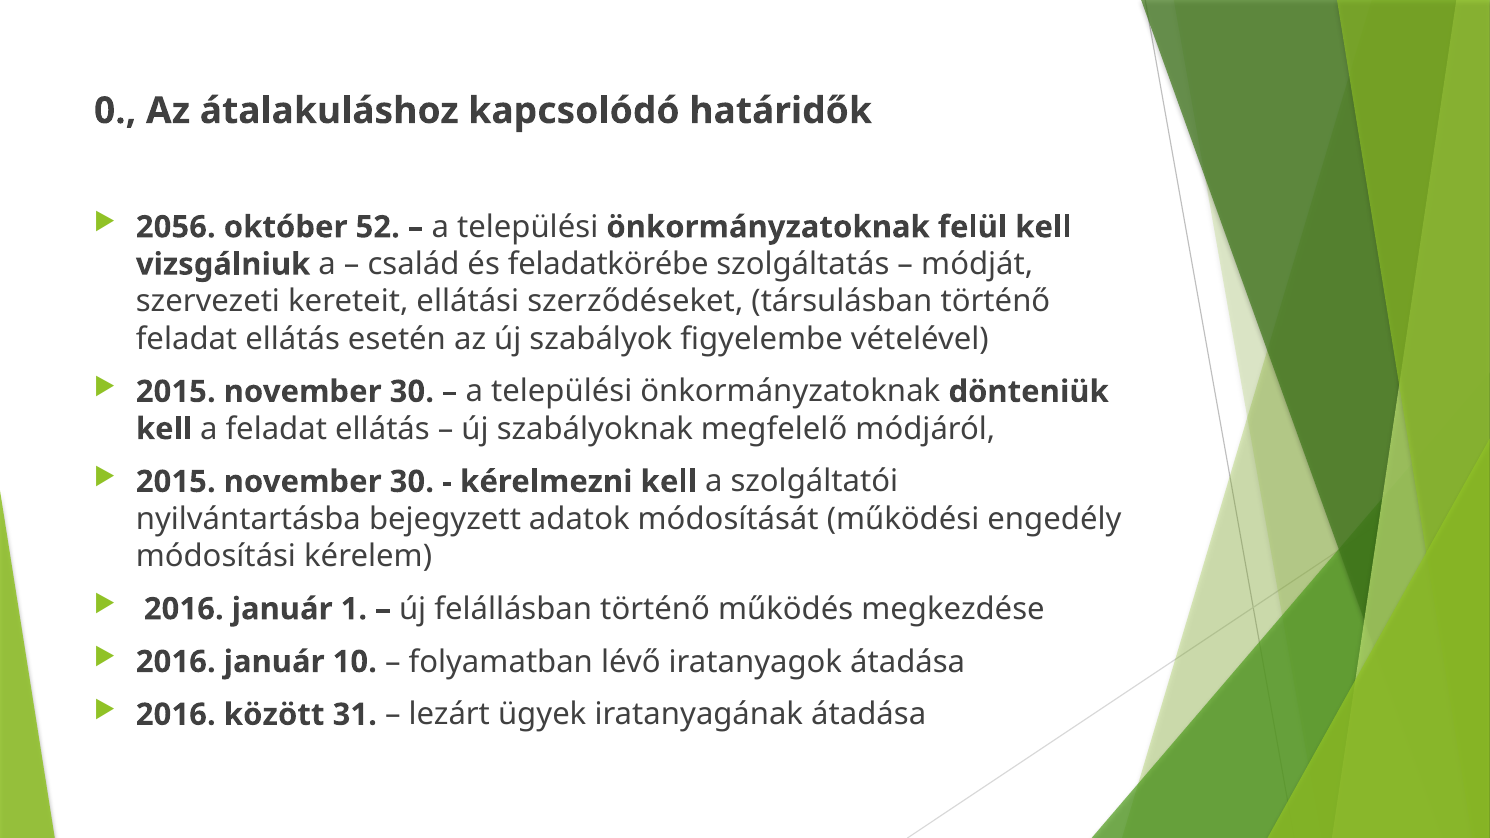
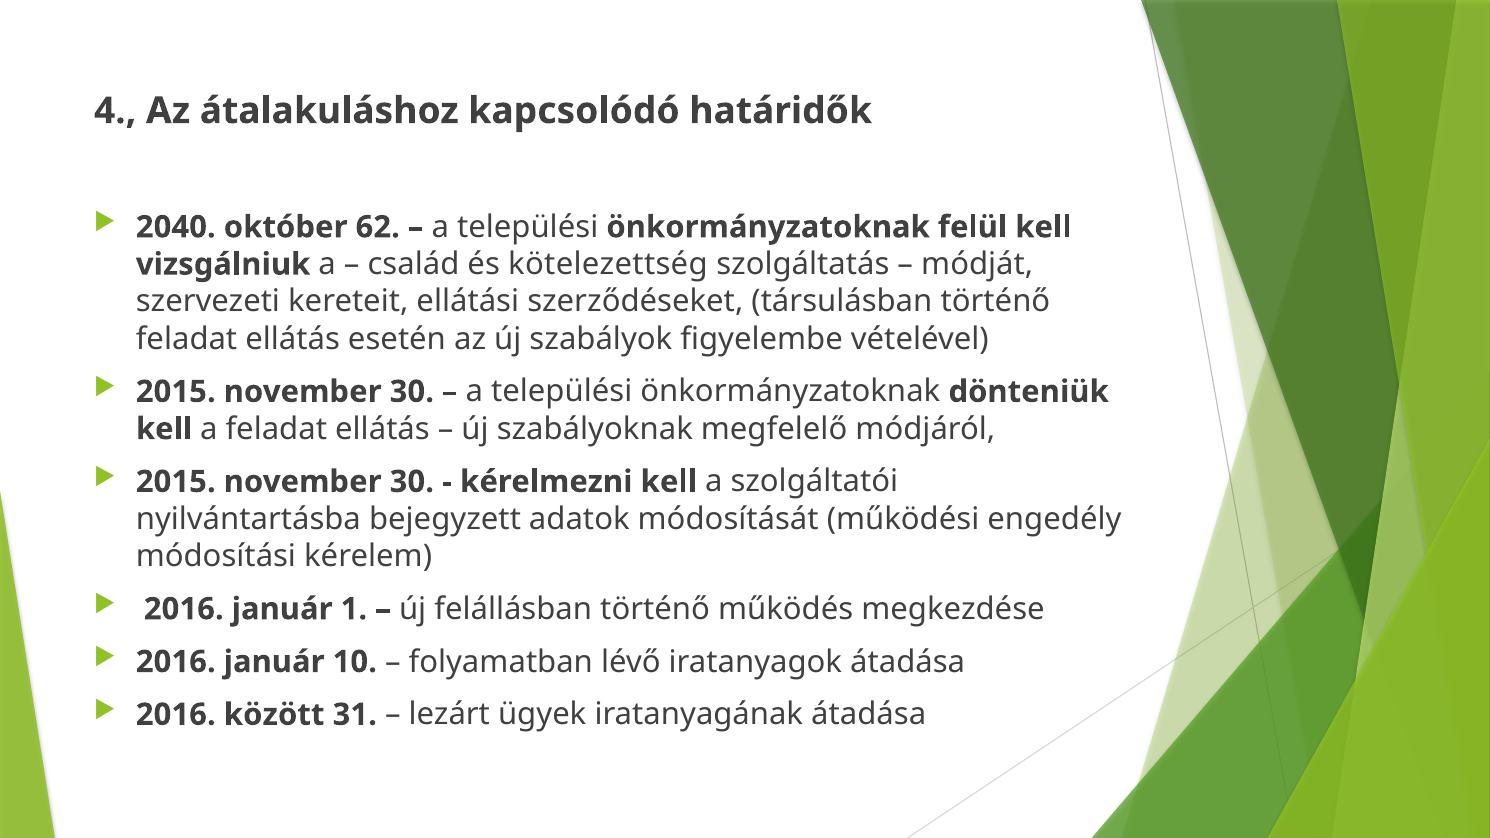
0: 0 -> 4
2056: 2056 -> 2040
52: 52 -> 62
feladatkörébe: feladatkörébe -> kötelezettség
